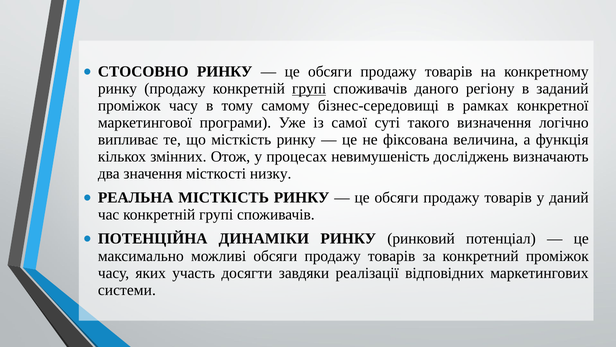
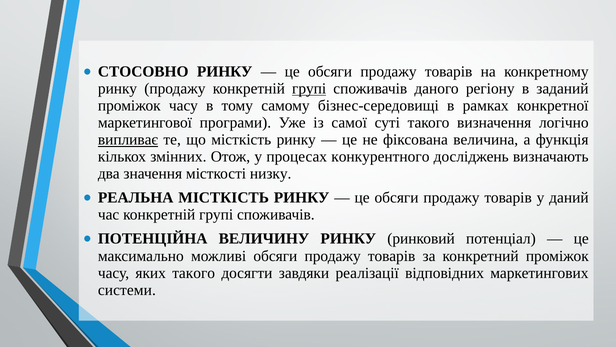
випливає underline: none -> present
невимушеність: невимушеність -> конкурентного
ДИНАМІКИ: ДИНАМІКИ -> ВЕЛИЧИНУ
яких участь: участь -> такого
